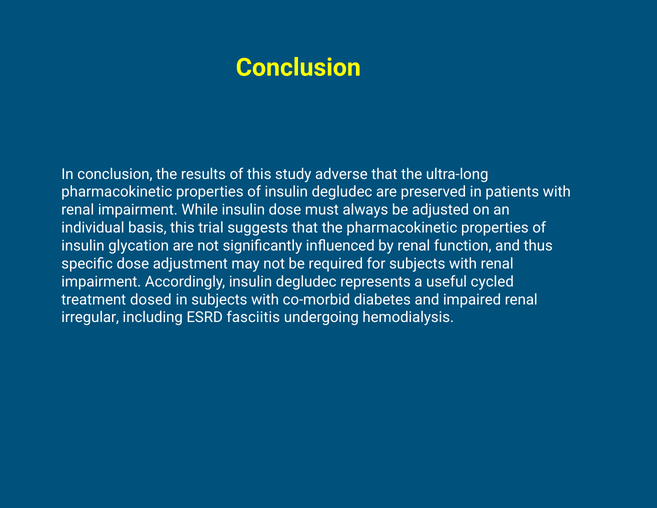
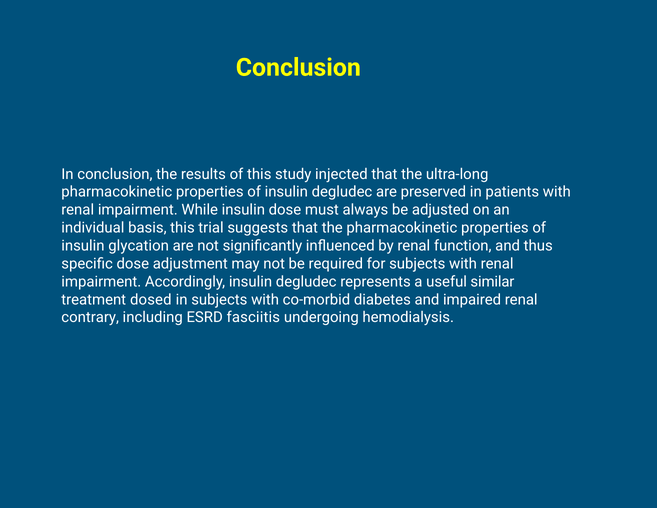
adverse: adverse -> injected
cycled: cycled -> similar
irregular: irregular -> contrary
